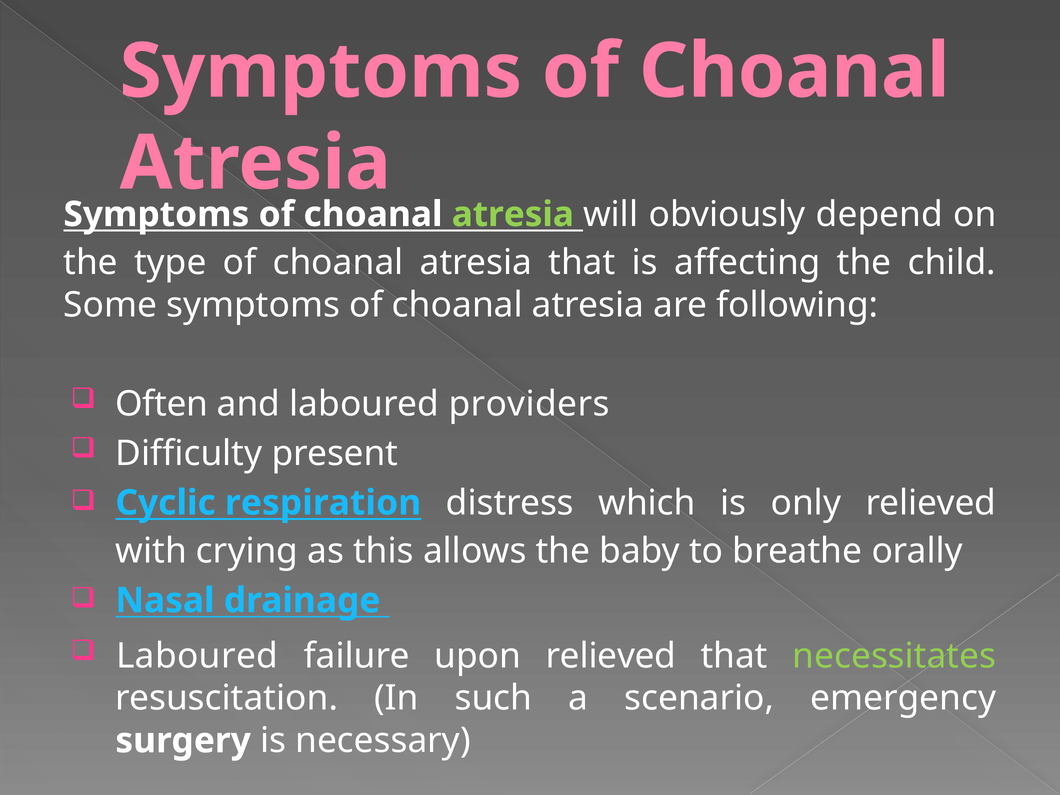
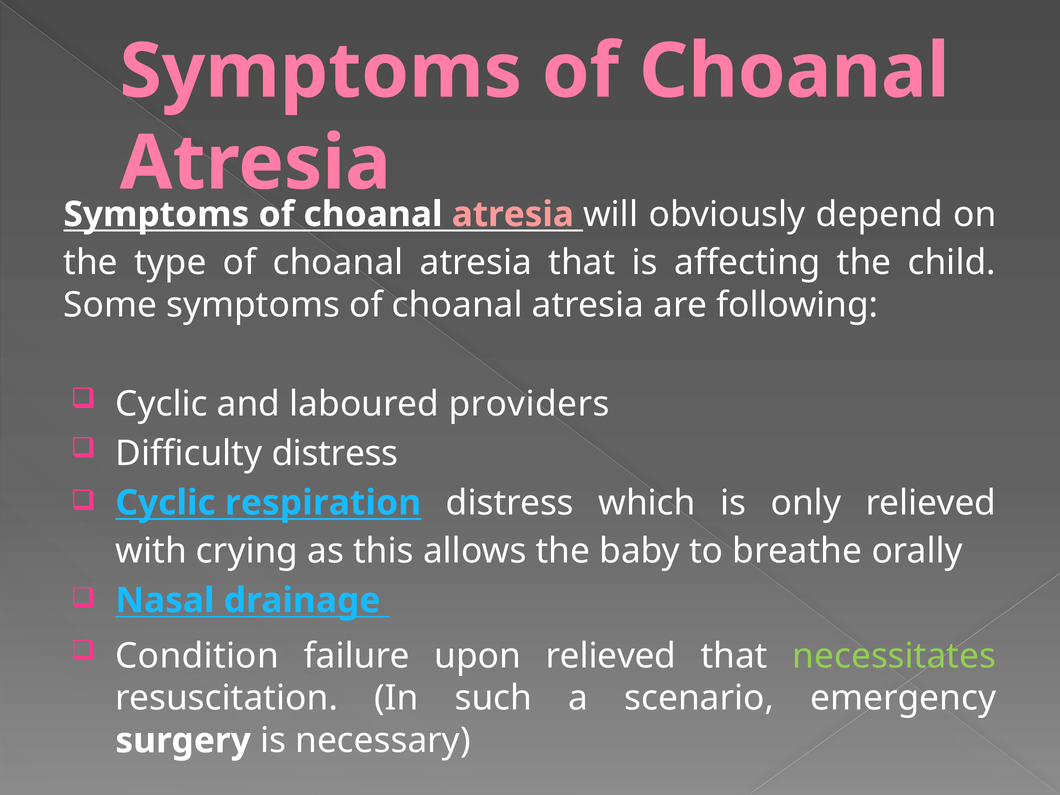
atresia at (513, 214) colour: light green -> pink
Often at (162, 404): Often -> Cyclic
Difficulty present: present -> distress
Laboured at (197, 656): Laboured -> Condition
